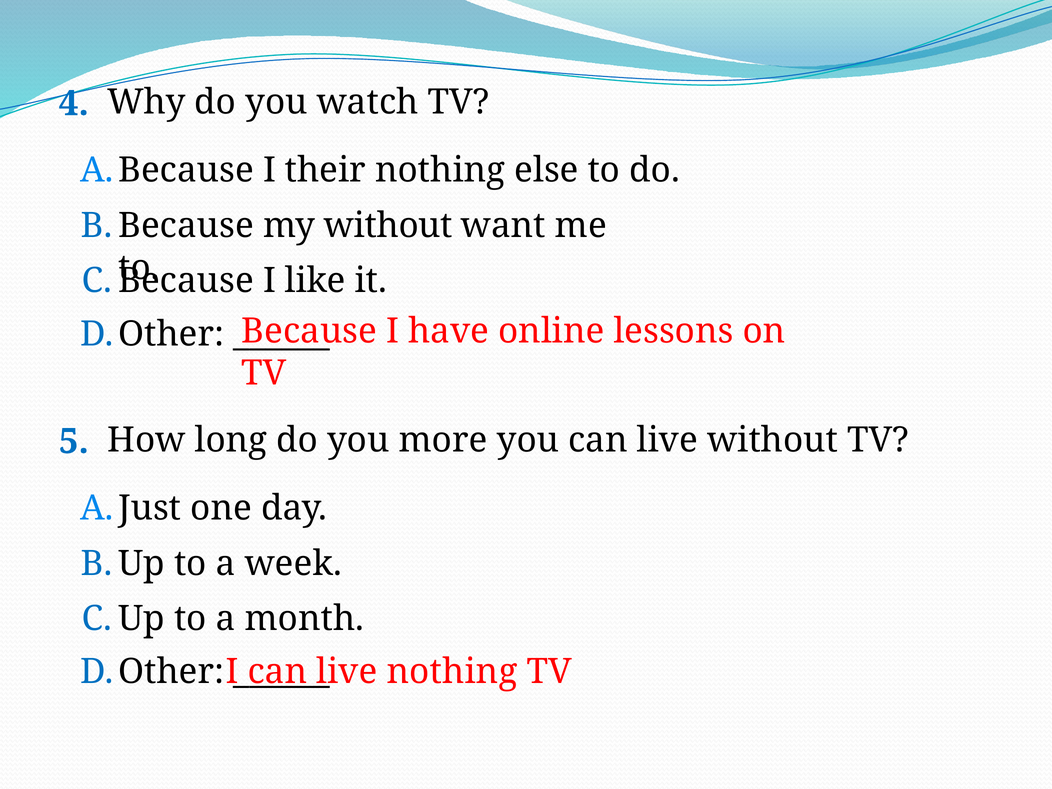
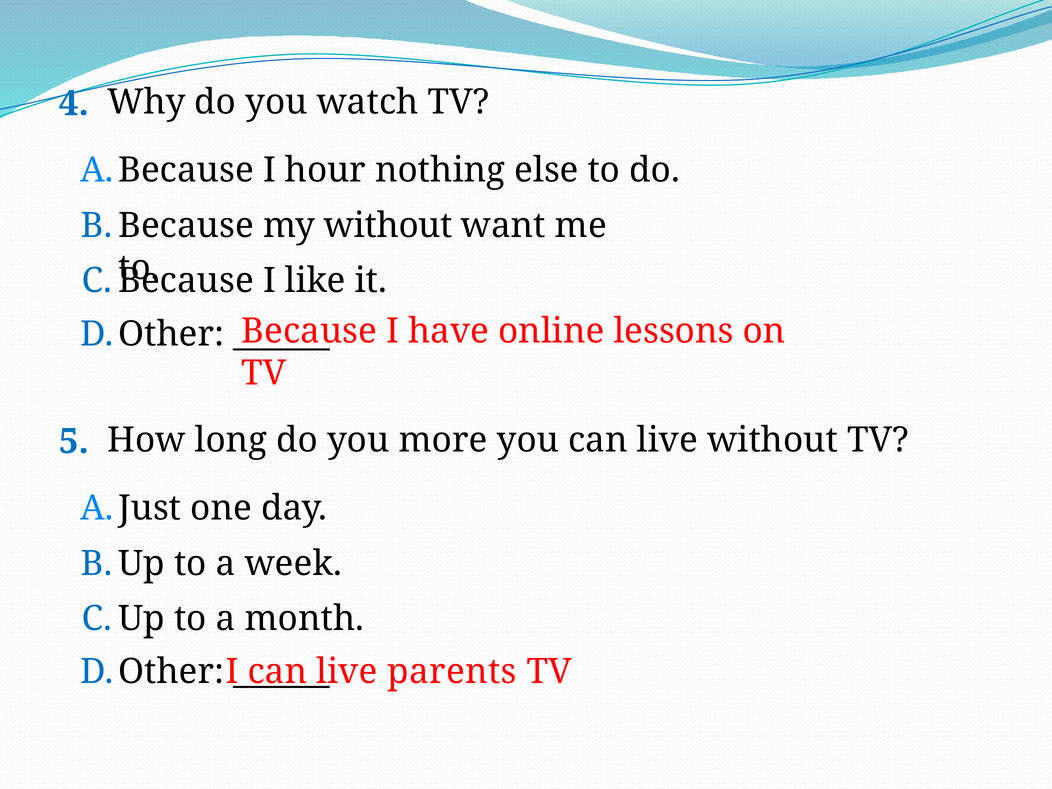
their: their -> hour
live nothing: nothing -> parents
